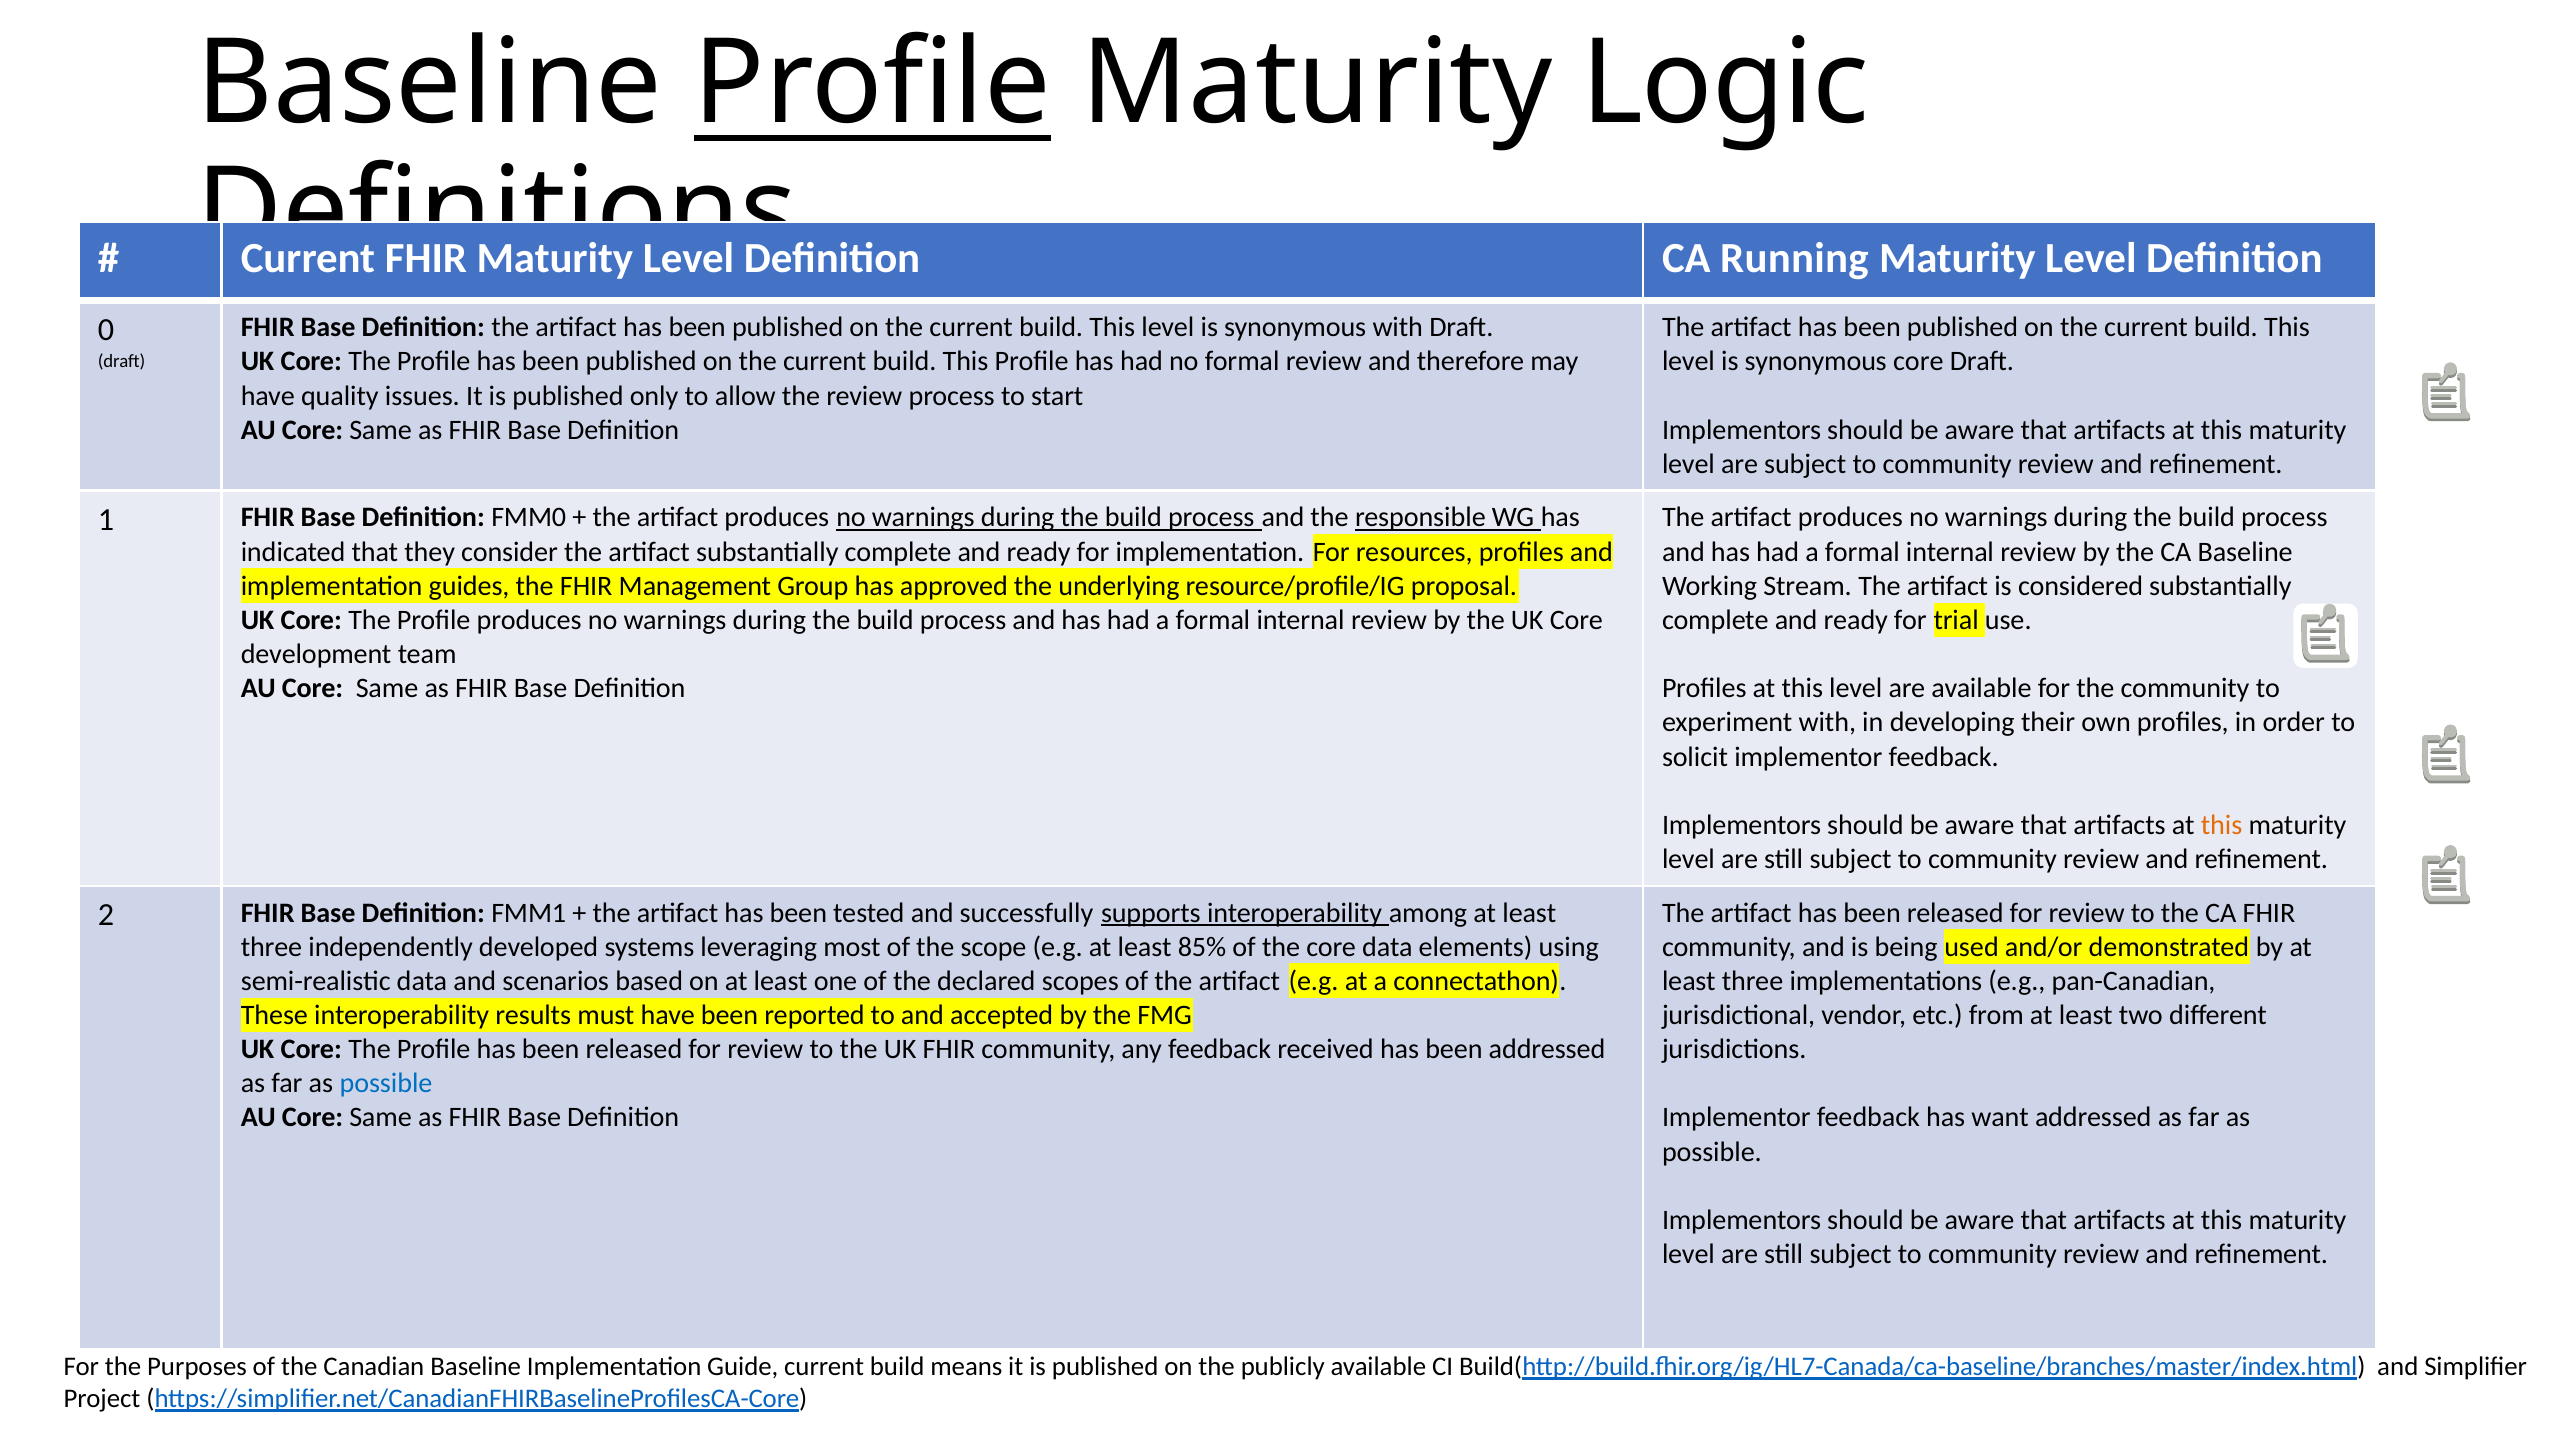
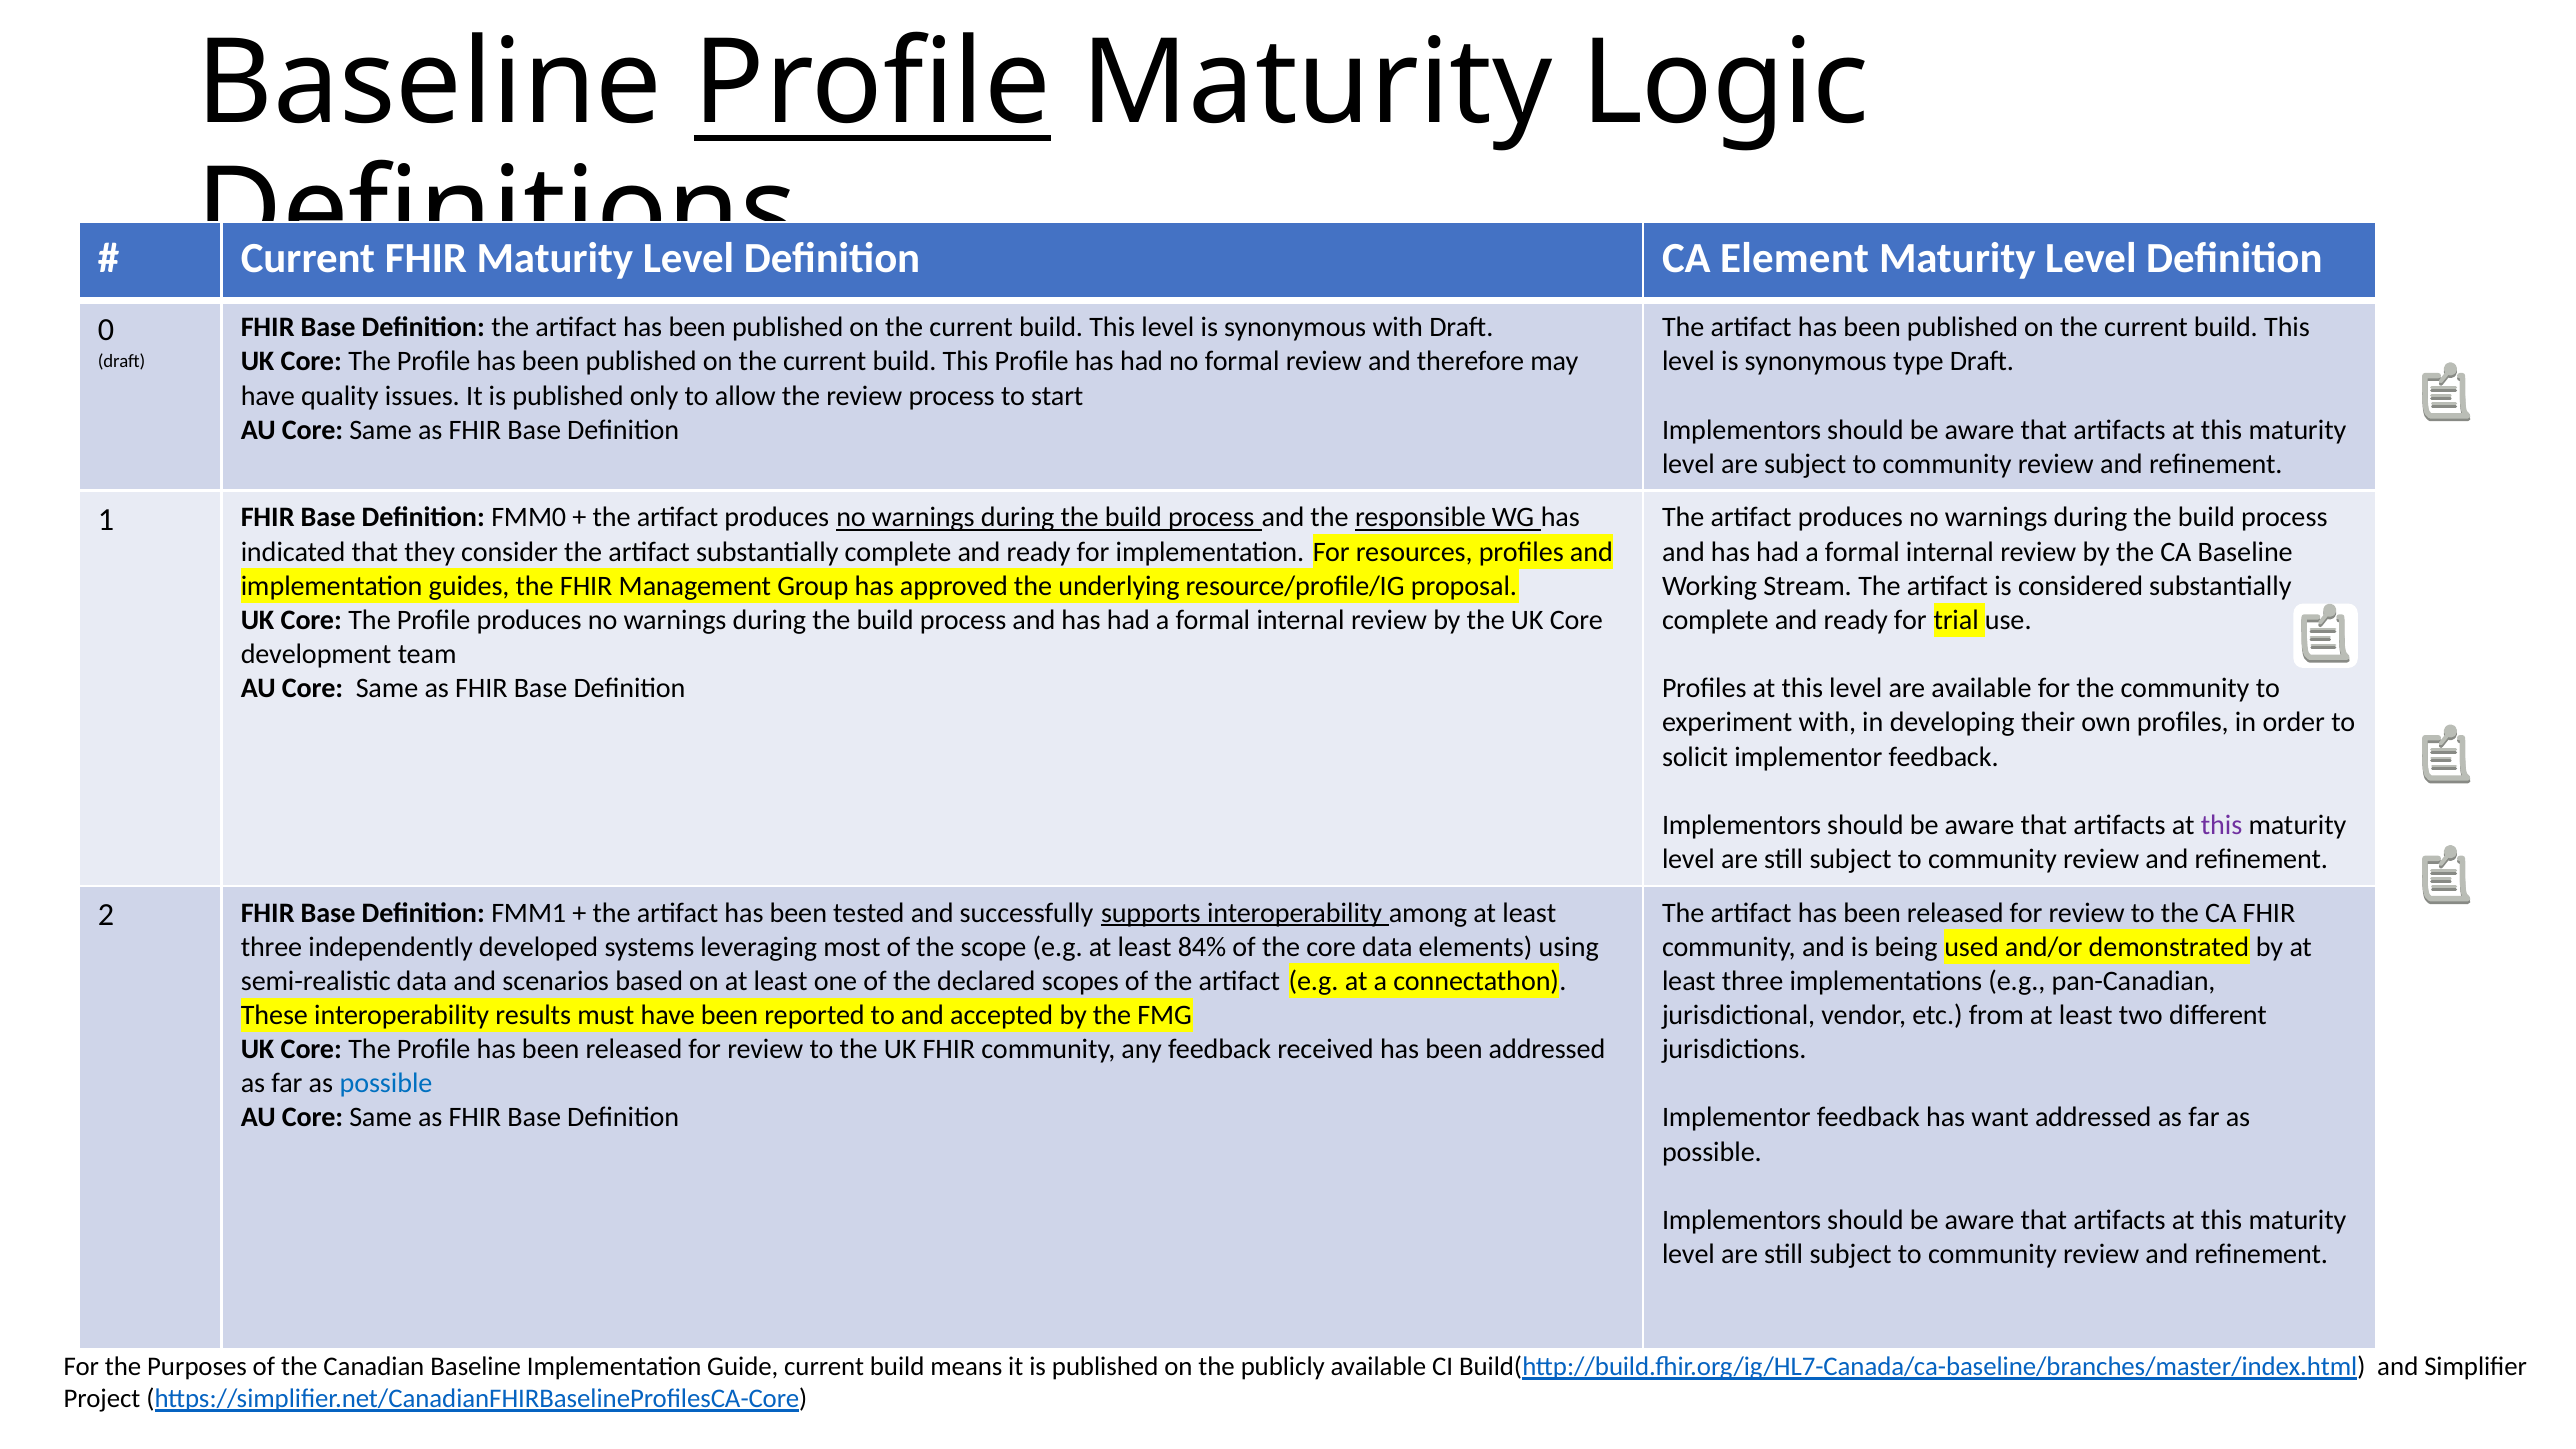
Running: Running -> Element
synonymous core: core -> type
this at (2222, 825) colour: orange -> purple
85%: 85% -> 84%
